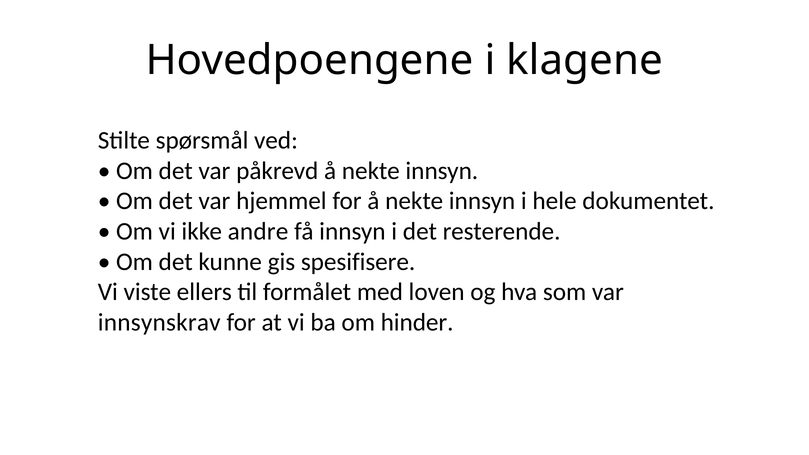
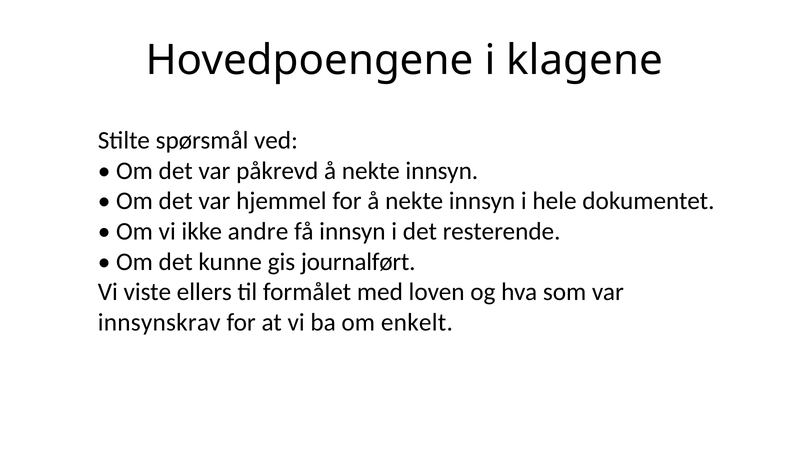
spesifisere: spesifisere -> journalført
hinder: hinder -> enkelt
